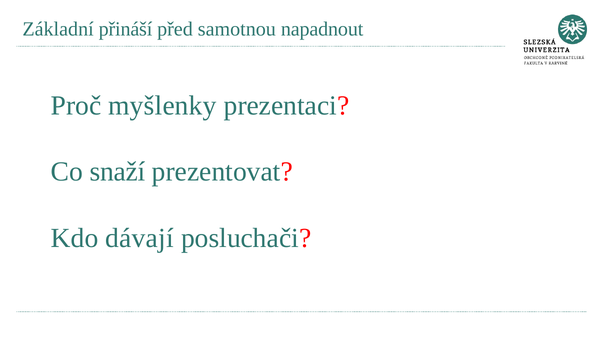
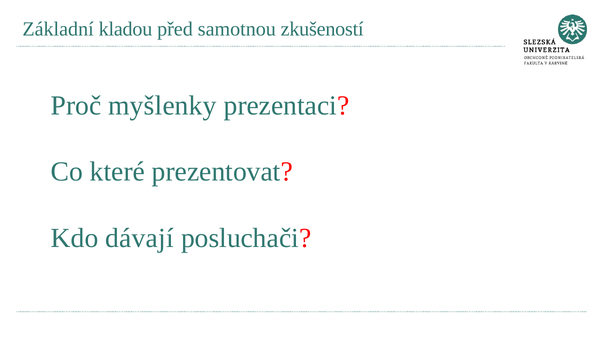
přináší: přináší -> kladou
napadnout: napadnout -> zkušeností
snaží: snaží -> které
